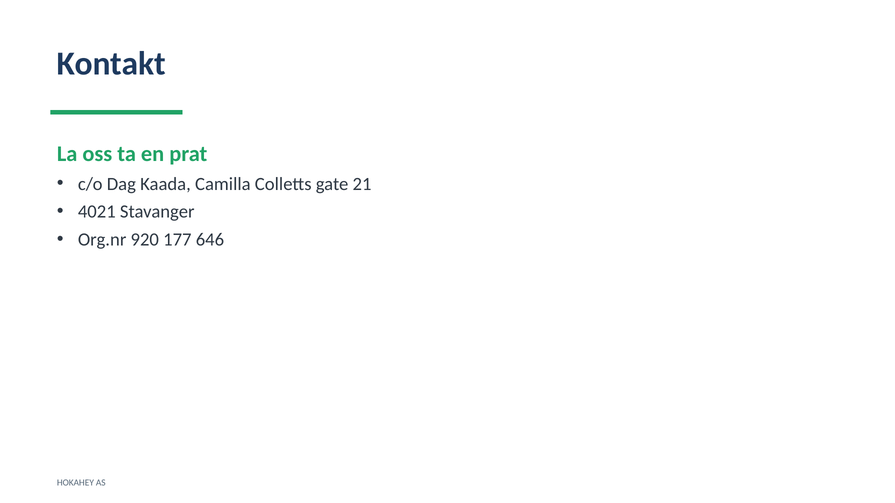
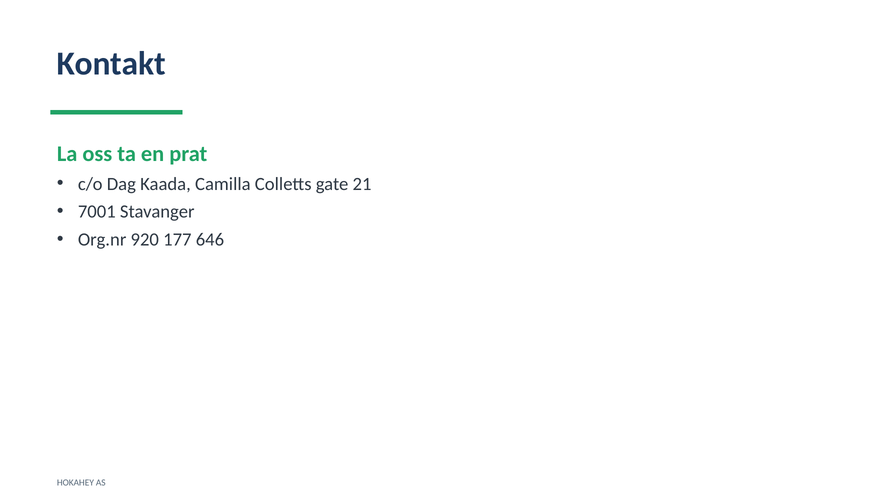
4021: 4021 -> 7001
